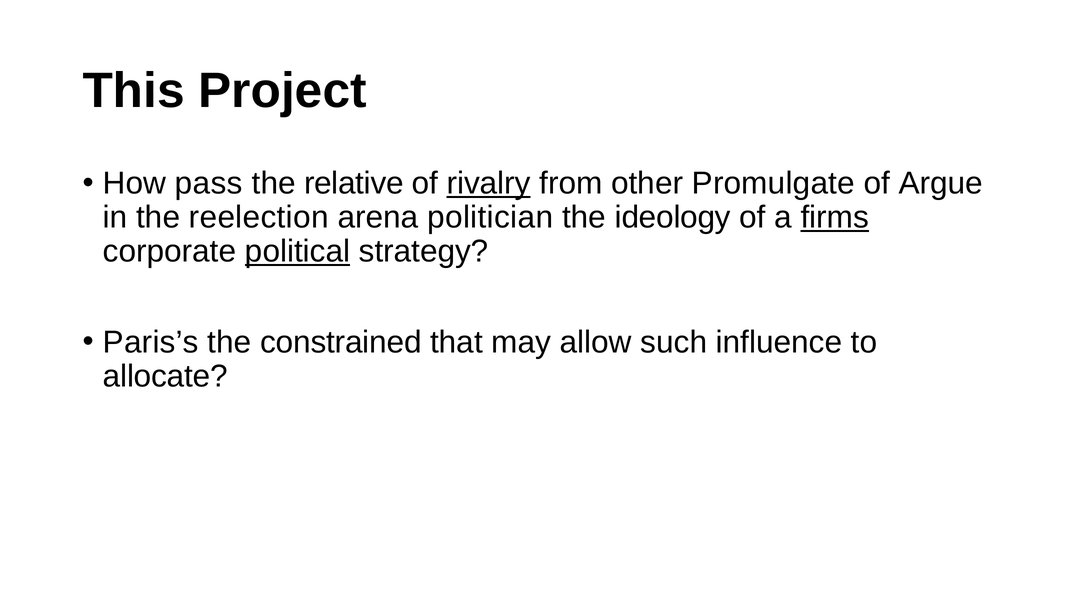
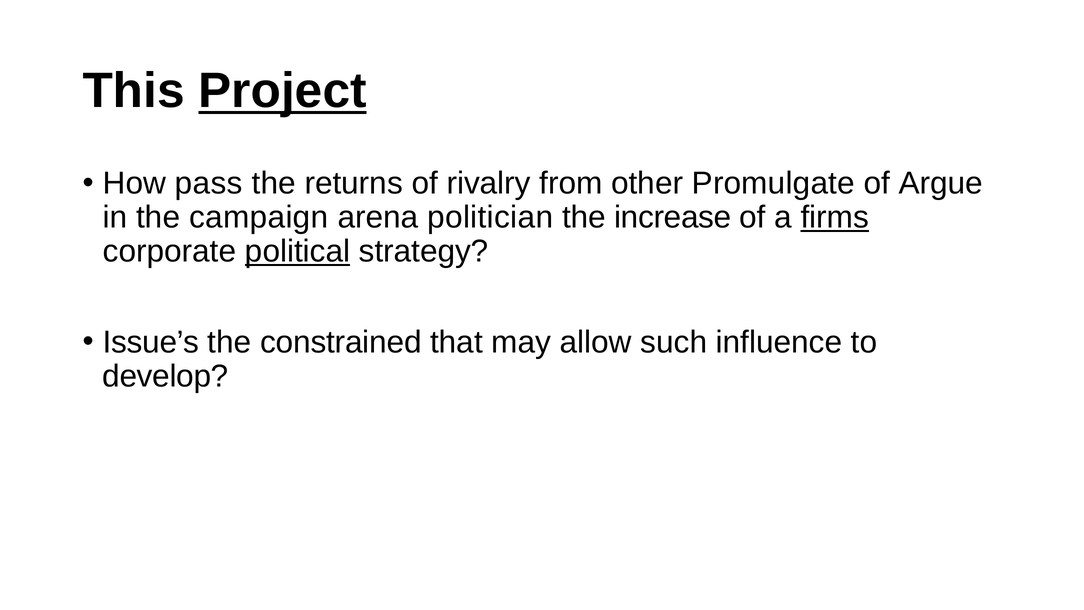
Project underline: none -> present
relative: relative -> returns
rivalry underline: present -> none
reelection: reelection -> campaign
ideology: ideology -> increase
Paris’s: Paris’s -> Issue’s
allocate: allocate -> develop
